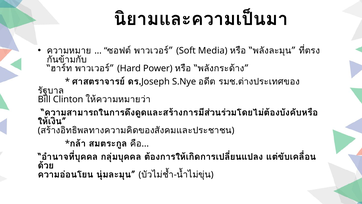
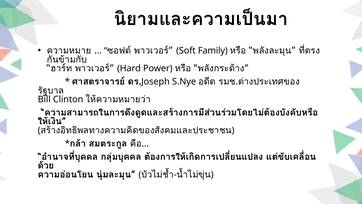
Media: Media -> Family
